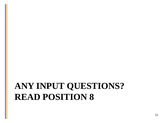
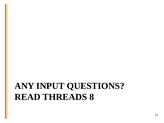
POSITION: POSITION -> THREADS
